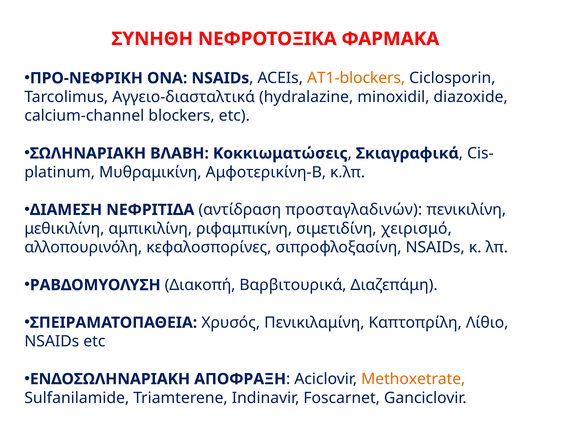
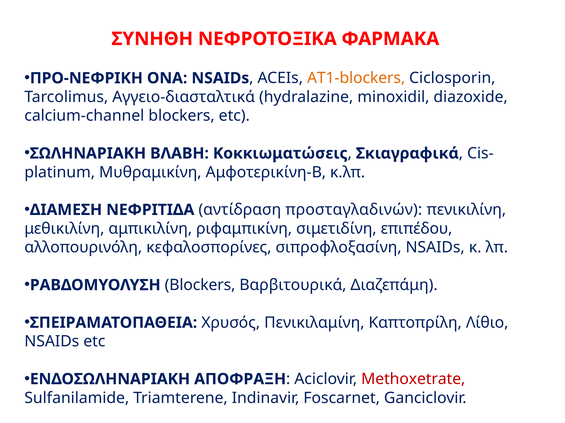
χειρισμό: χειρισμό -> επιπέδου
ΡΑΒΔΟΜΥΟΛΥΣΗ Διακοπή: Διακοπή -> Blockers
Methoxetrate colour: orange -> red
